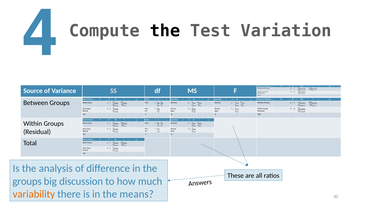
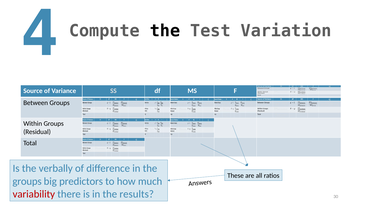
analysis: analysis -> verbally
discussion: discussion -> predictors
variability colour: orange -> red
means: means -> results
